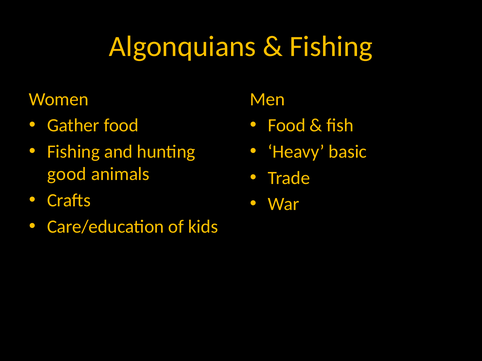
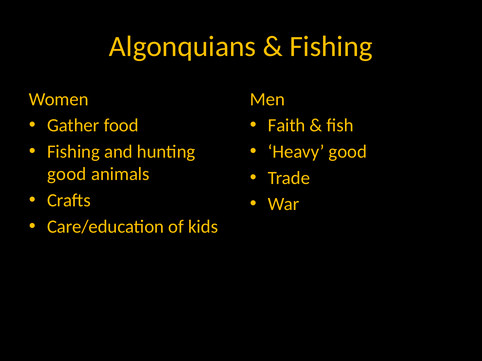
Food at (287, 126): Food -> Faith
Heavy basic: basic -> good
